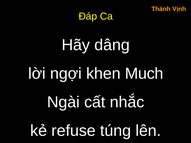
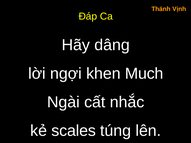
refuse: refuse -> scales
